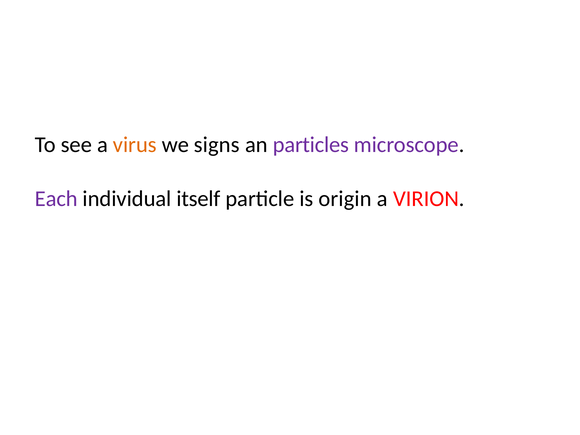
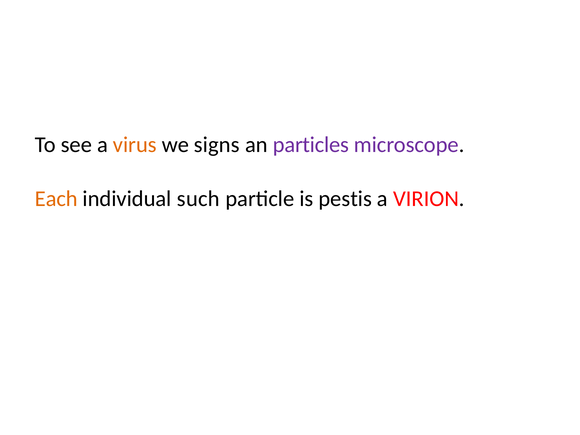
Each colour: purple -> orange
itself: itself -> such
origin: origin -> pestis
